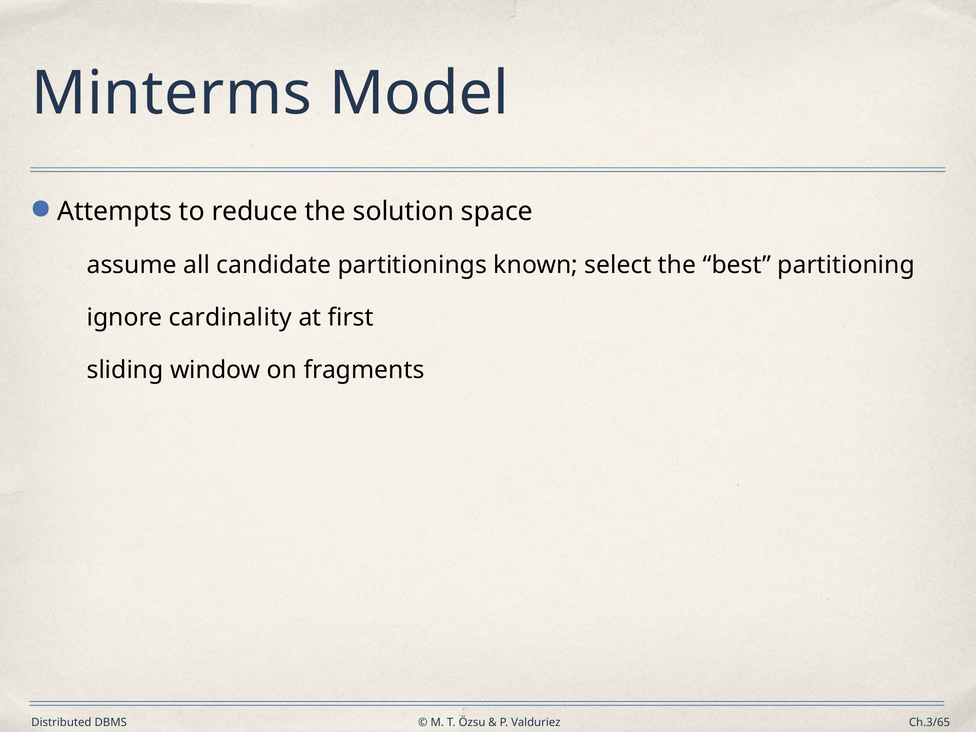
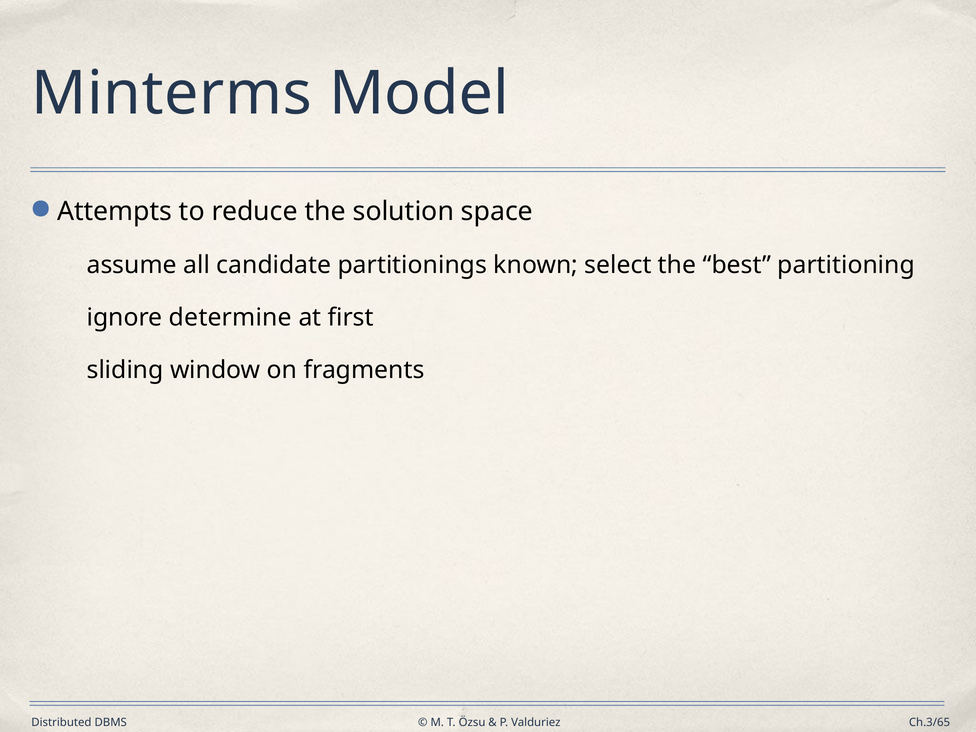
cardinality: cardinality -> determine
